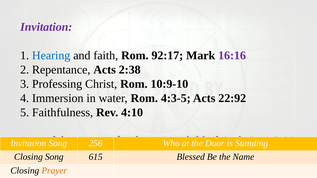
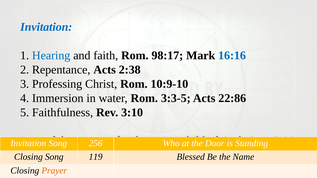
Invitation at (46, 27) colour: purple -> blue
92:17: 92:17 -> 98:17
16:16 colour: purple -> blue
4:3-5: 4:3-5 -> 3:3-5
22:92: 22:92 -> 22:86
4:10: 4:10 -> 3:10
615: 615 -> 119
